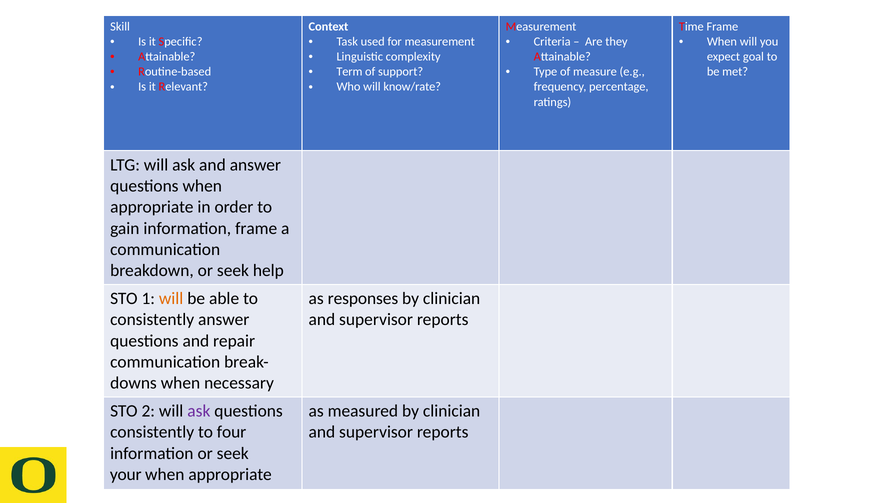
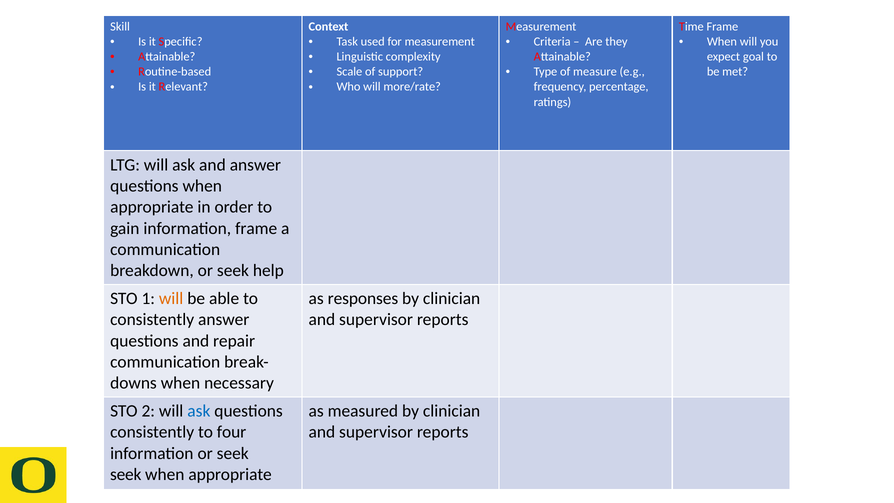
Term: Term -> Scale
know/rate: know/rate -> more/rate
ask at (199, 411) colour: purple -> blue
your at (126, 474): your -> seek
